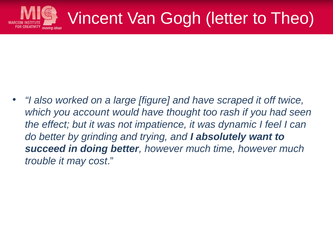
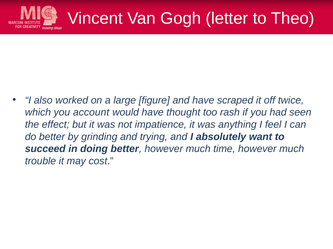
dynamic: dynamic -> anything
